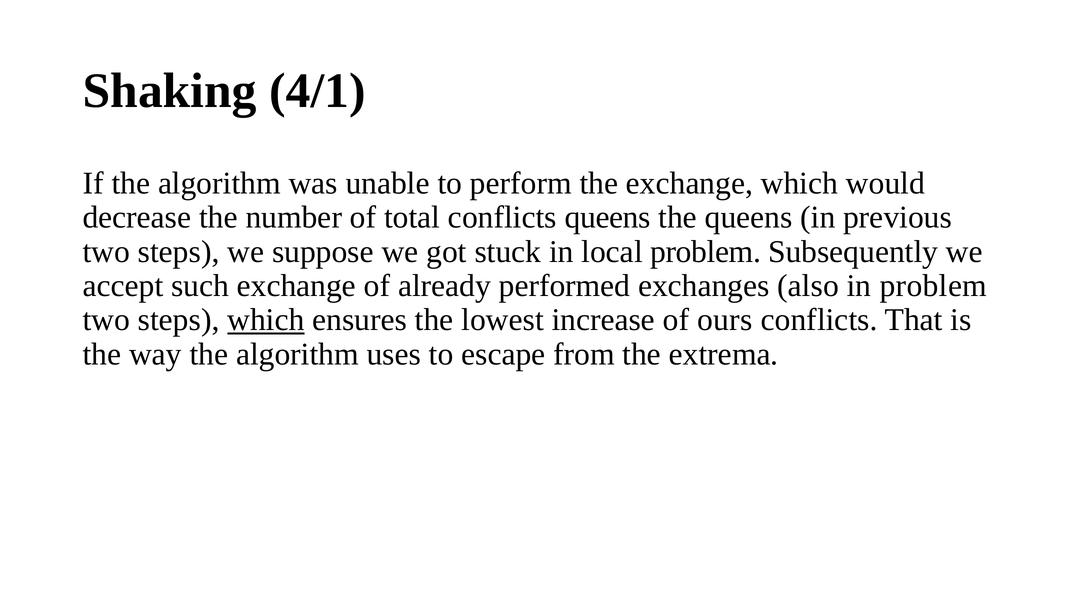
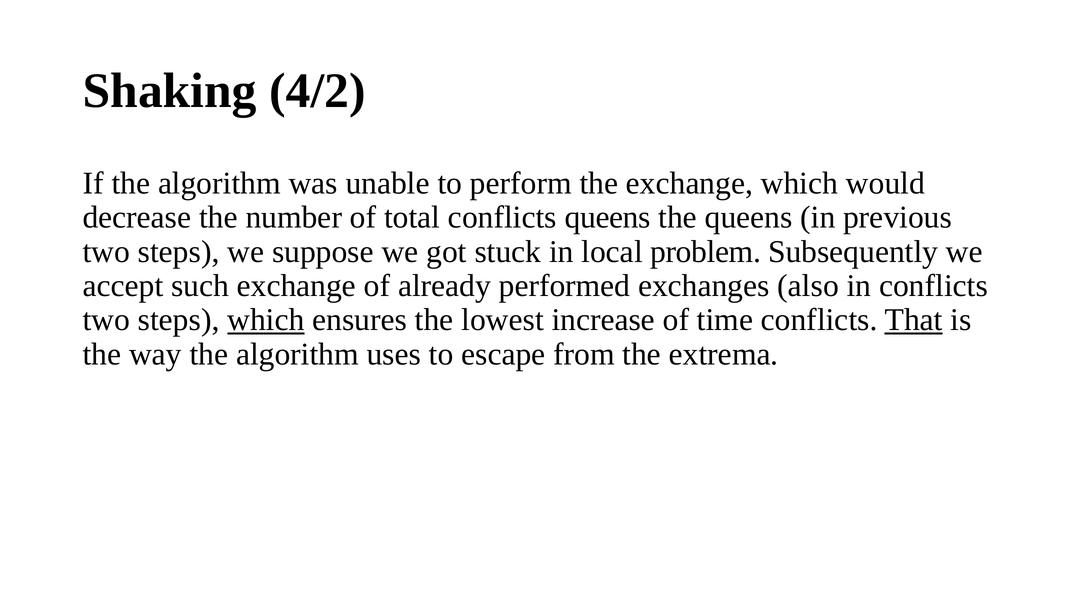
4/1: 4/1 -> 4/2
in problem: problem -> conflicts
ours: ours -> time
That underline: none -> present
